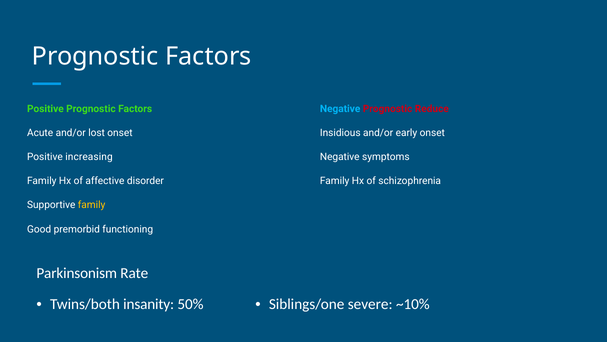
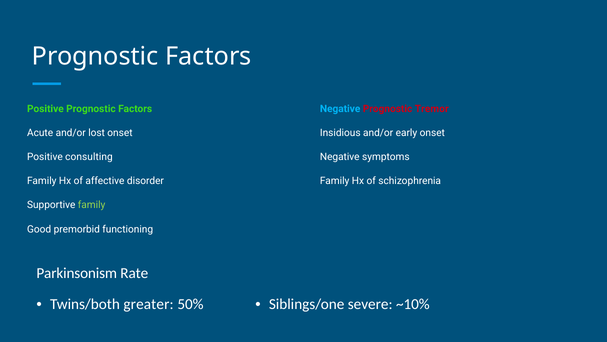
Reduce: Reduce -> Tremor
increasing: increasing -> consulting
family at (92, 205) colour: yellow -> light green
insanity: insanity -> greater
